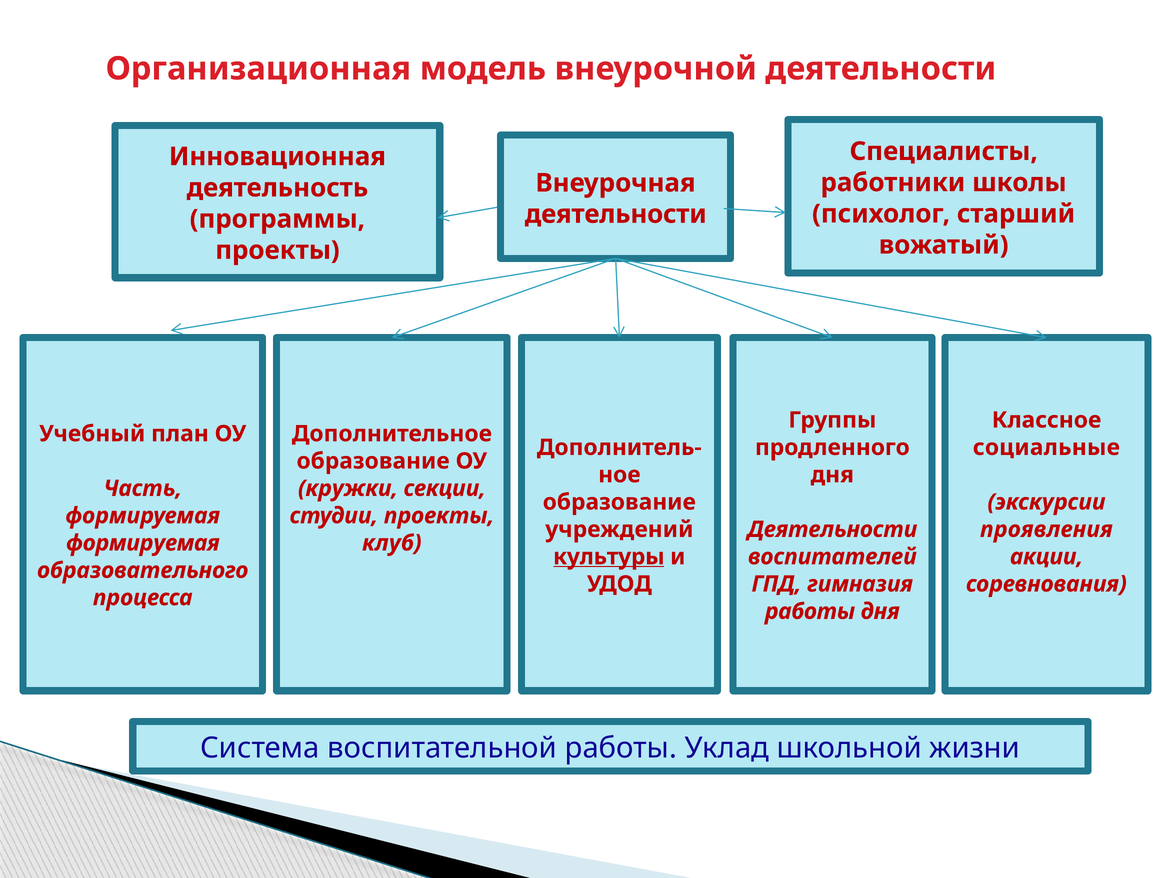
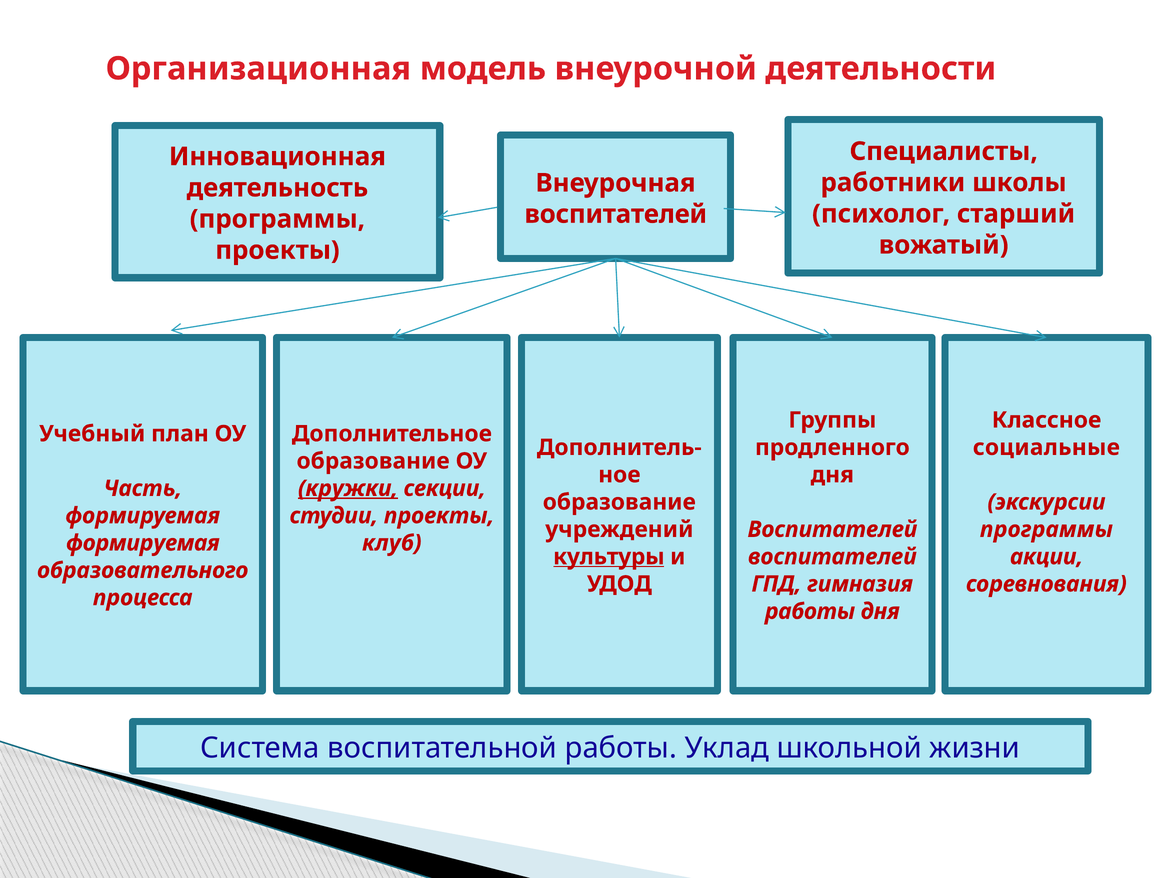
деятельности at (616, 214): деятельности -> воспитателей
кружки underline: none -> present
Деятельности at (832, 530): Деятельности -> Воспитателей
проявления at (1046, 530): проявления -> программы
